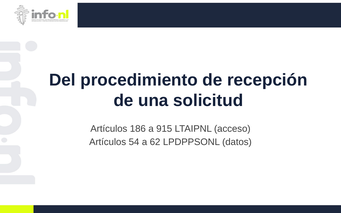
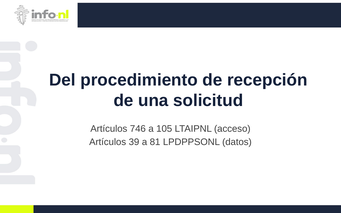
186: 186 -> 746
915: 915 -> 105
54: 54 -> 39
62: 62 -> 81
